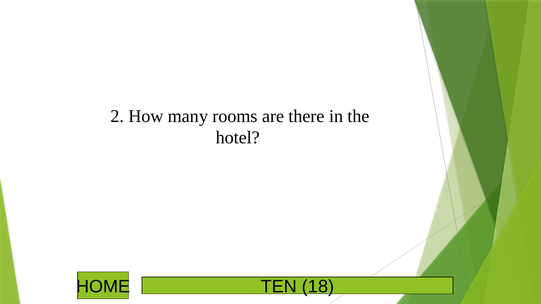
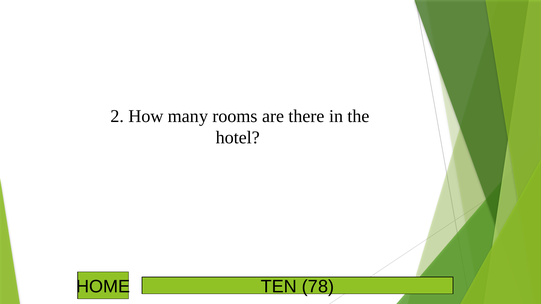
18: 18 -> 78
